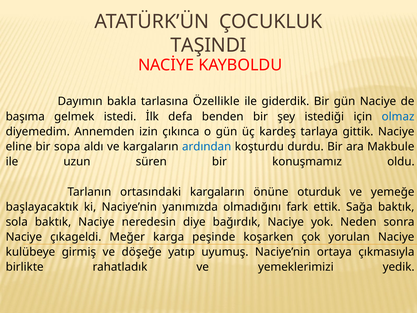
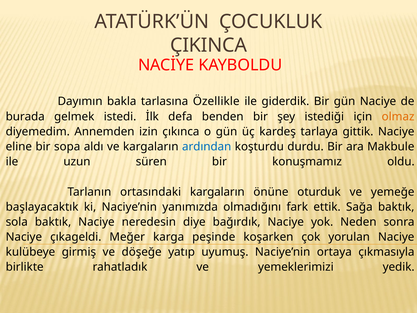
TAŞINDI: TAŞINDI -> ÇIKINCA
başıma: başıma -> burada
olmaz colour: blue -> orange
